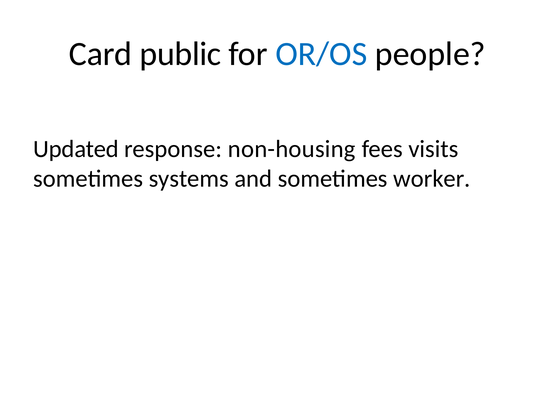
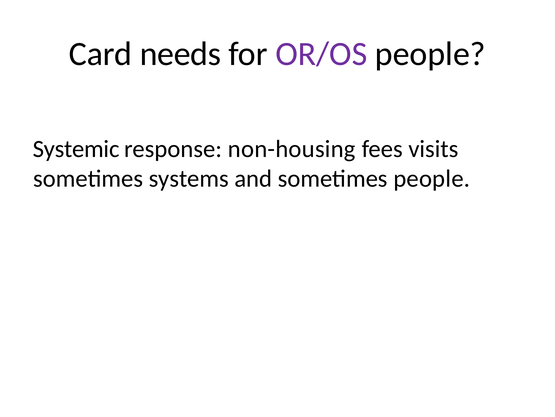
public: public -> needs
OR/OS colour: blue -> purple
Updated: Updated -> Systemic
sometimes worker: worker -> people
